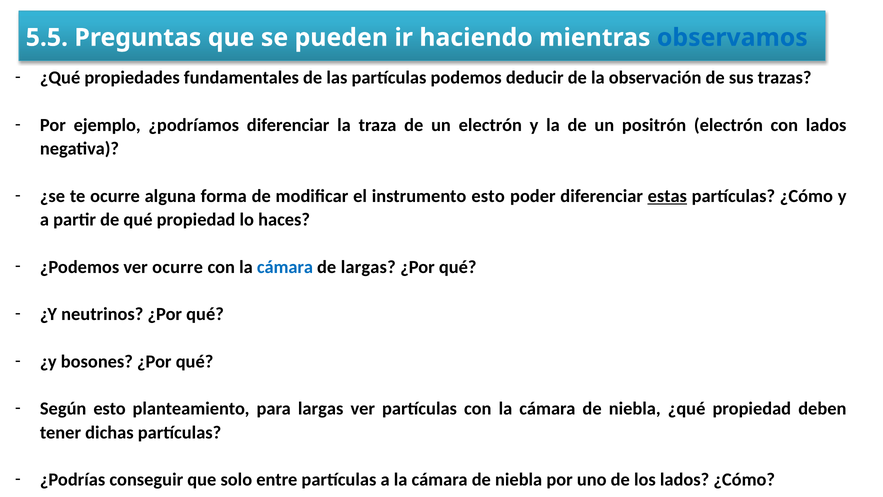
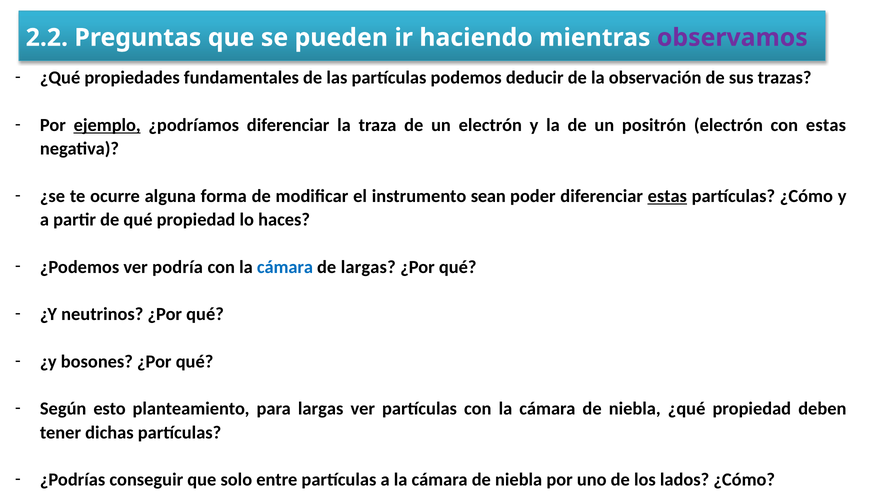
5.5: 5.5 -> 2.2
observamos colour: blue -> purple
ejemplo underline: none -> present
con lados: lados -> estas
instrumento esto: esto -> sean
ver ocurre: ocurre -> podría
